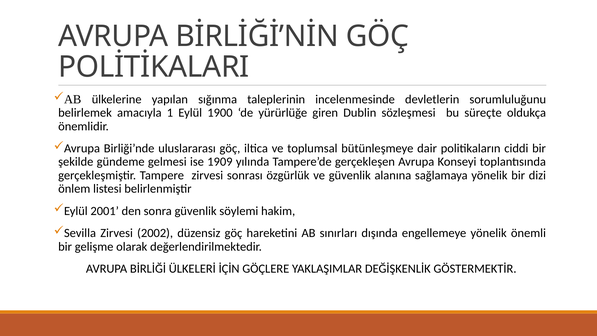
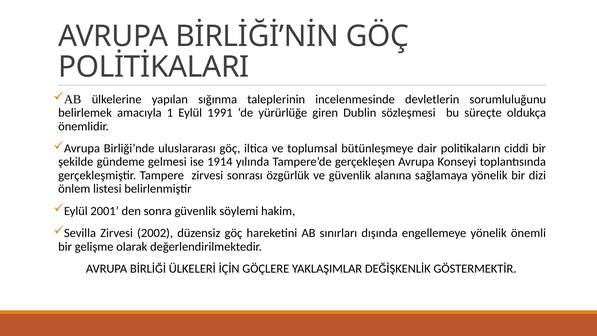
1900: 1900 -> 1991
1909: 1909 -> 1914
